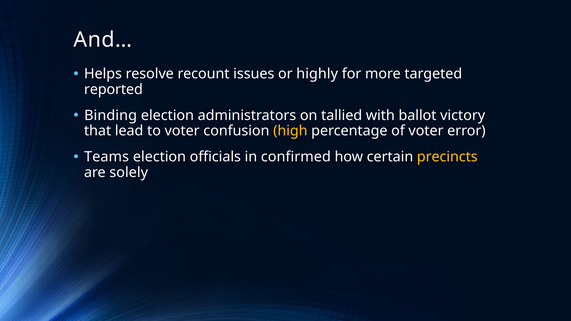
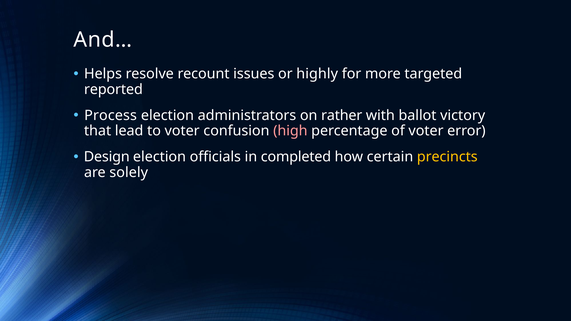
Binding: Binding -> Process
tallied: tallied -> rather
high colour: yellow -> pink
Teams: Teams -> Design
confirmed: confirmed -> completed
